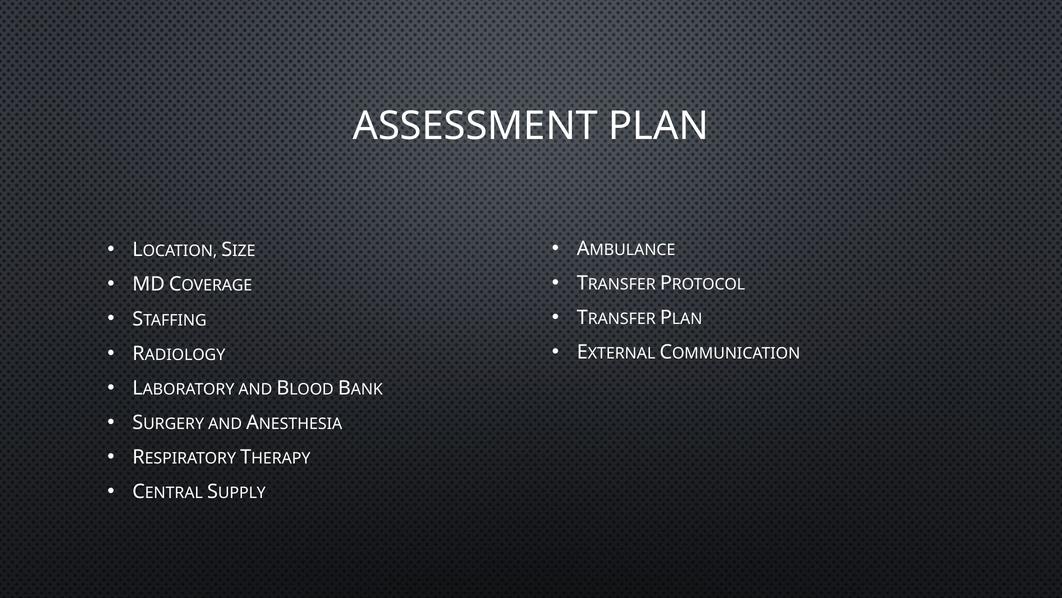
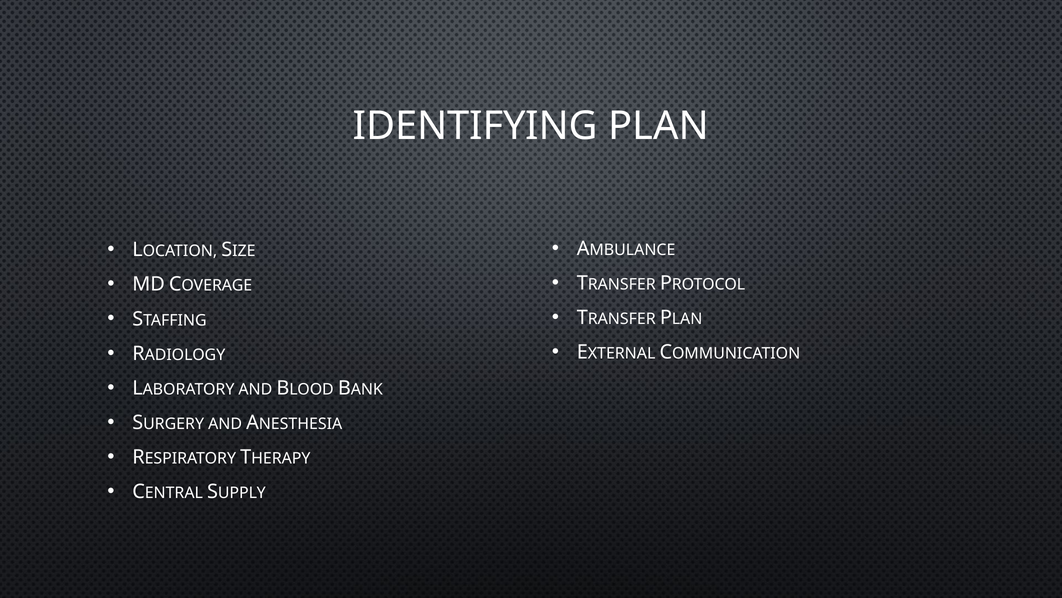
ASSESSMENT: ASSESSMENT -> IDENTIFYING
